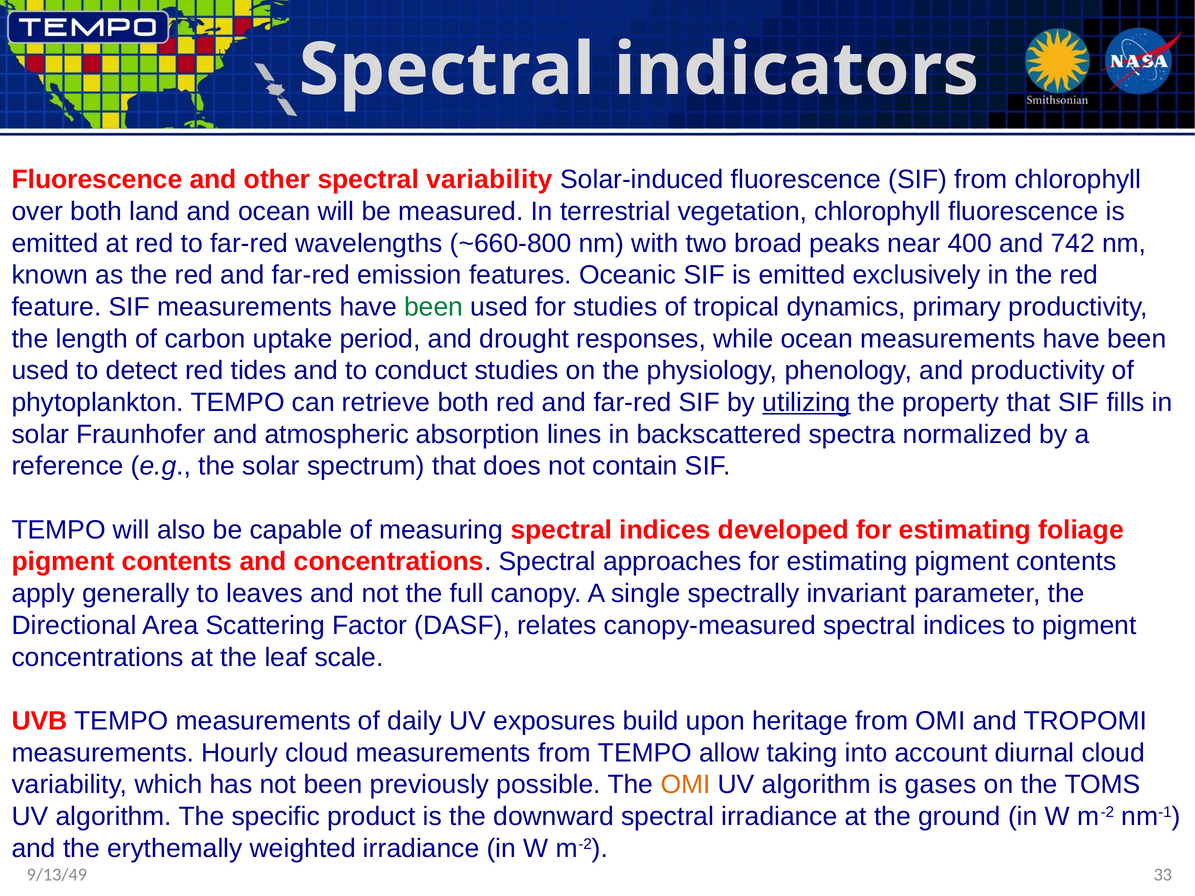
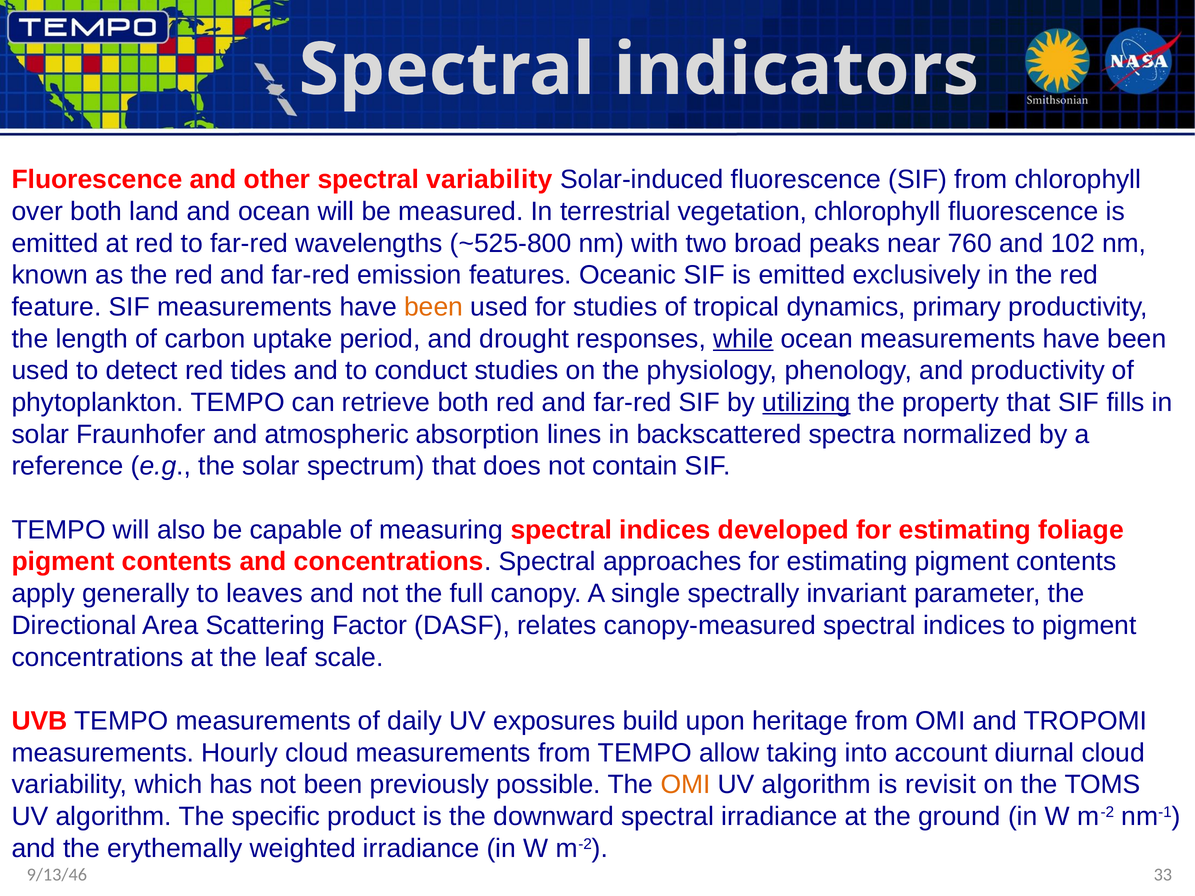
~660-800: ~660-800 -> ~525-800
400: 400 -> 760
742: 742 -> 102
been at (434, 307) colour: green -> orange
while underline: none -> present
gases: gases -> revisit
9/13/49: 9/13/49 -> 9/13/46
